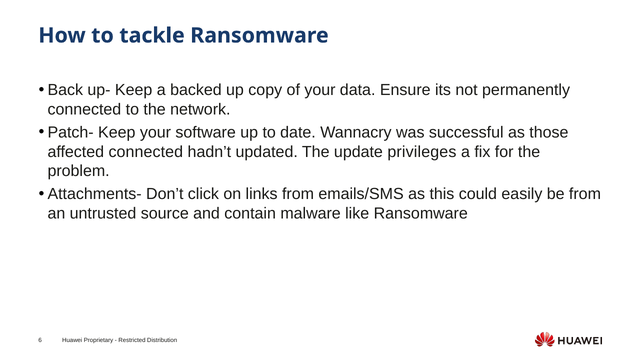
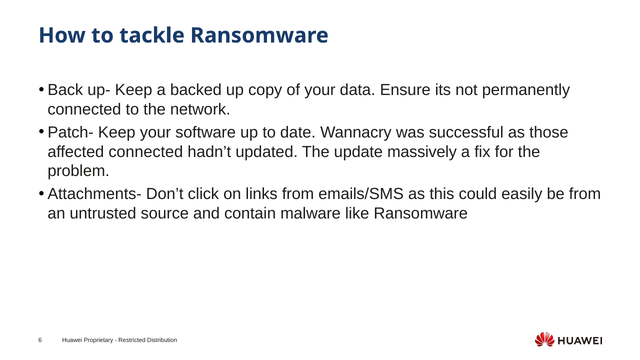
privileges: privileges -> massively
